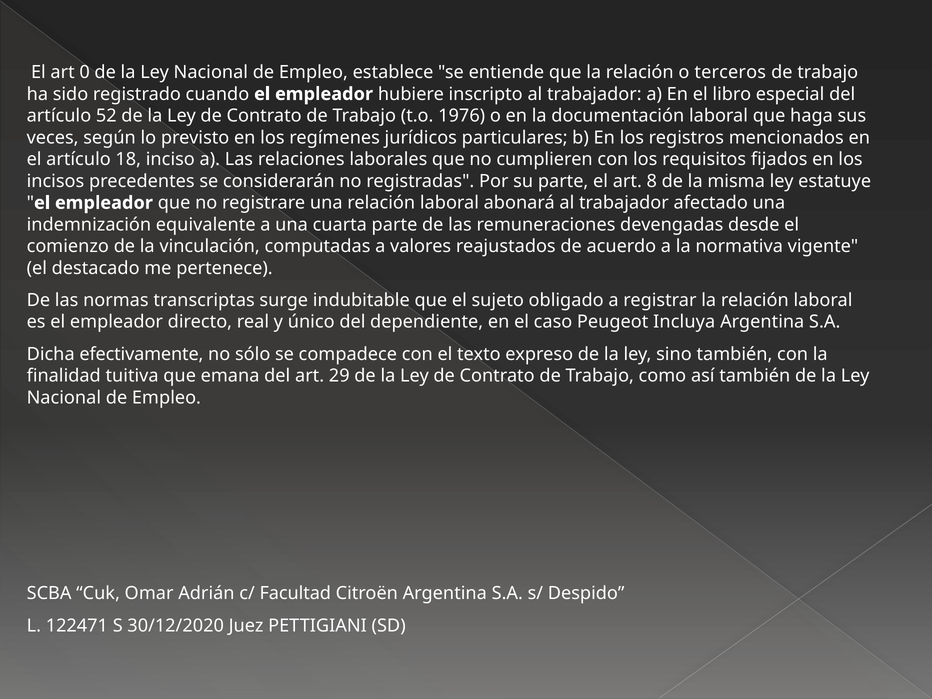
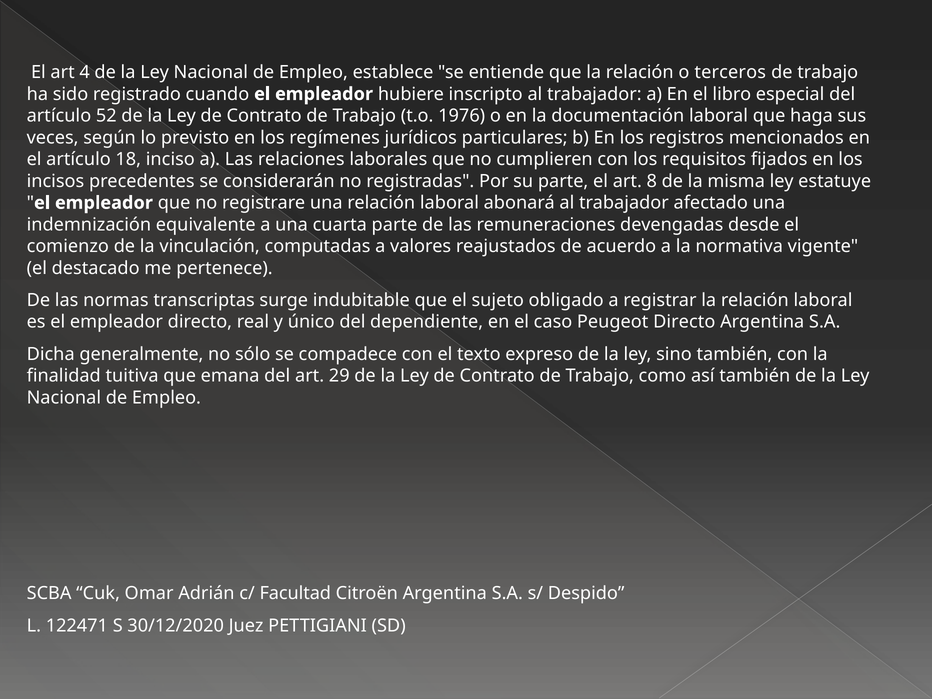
0: 0 -> 4
Peugeot Incluya: Incluya -> Directo
efectivamente: efectivamente -> generalmente
